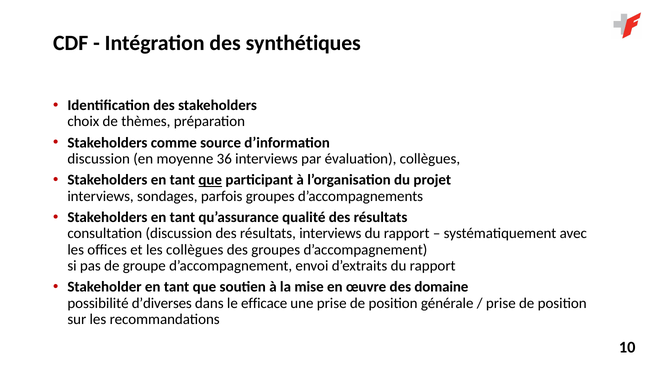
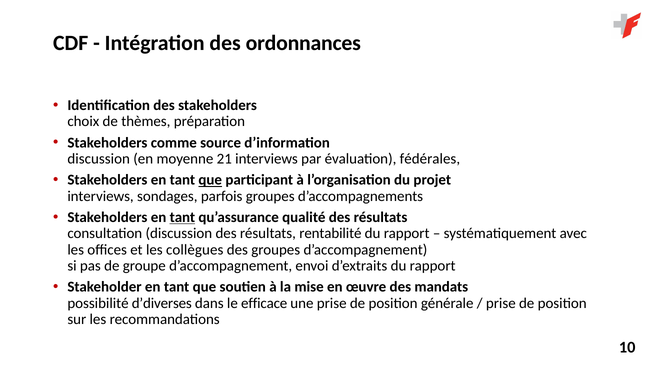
synthétiques: synthétiques -> ordonnances
36: 36 -> 21
évaluation collègues: collègues -> fédérales
tant at (182, 218) underline: none -> present
résultats interviews: interviews -> rentabilité
domaine: domaine -> mandats
